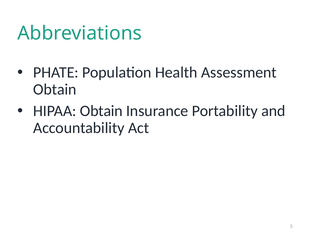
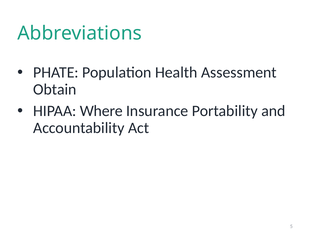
HIPAA Obtain: Obtain -> Where
